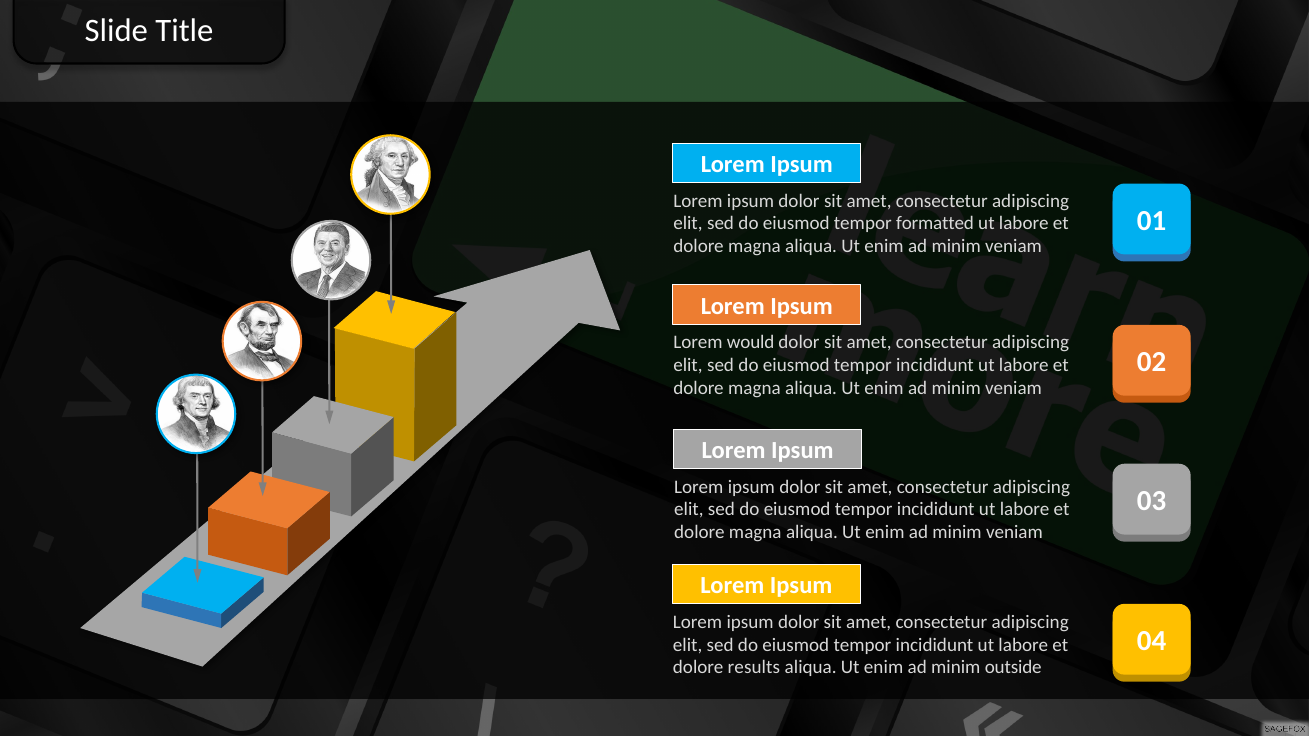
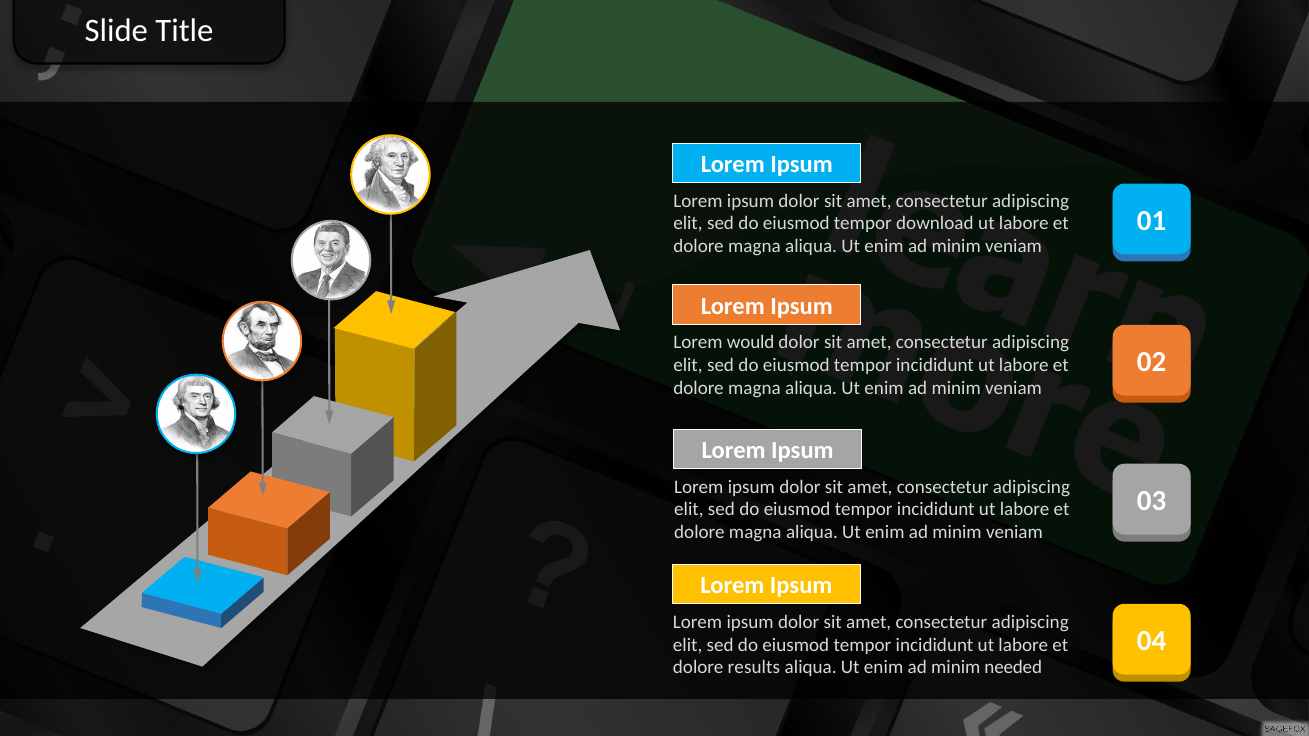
formatted: formatted -> download
outside: outside -> needed
